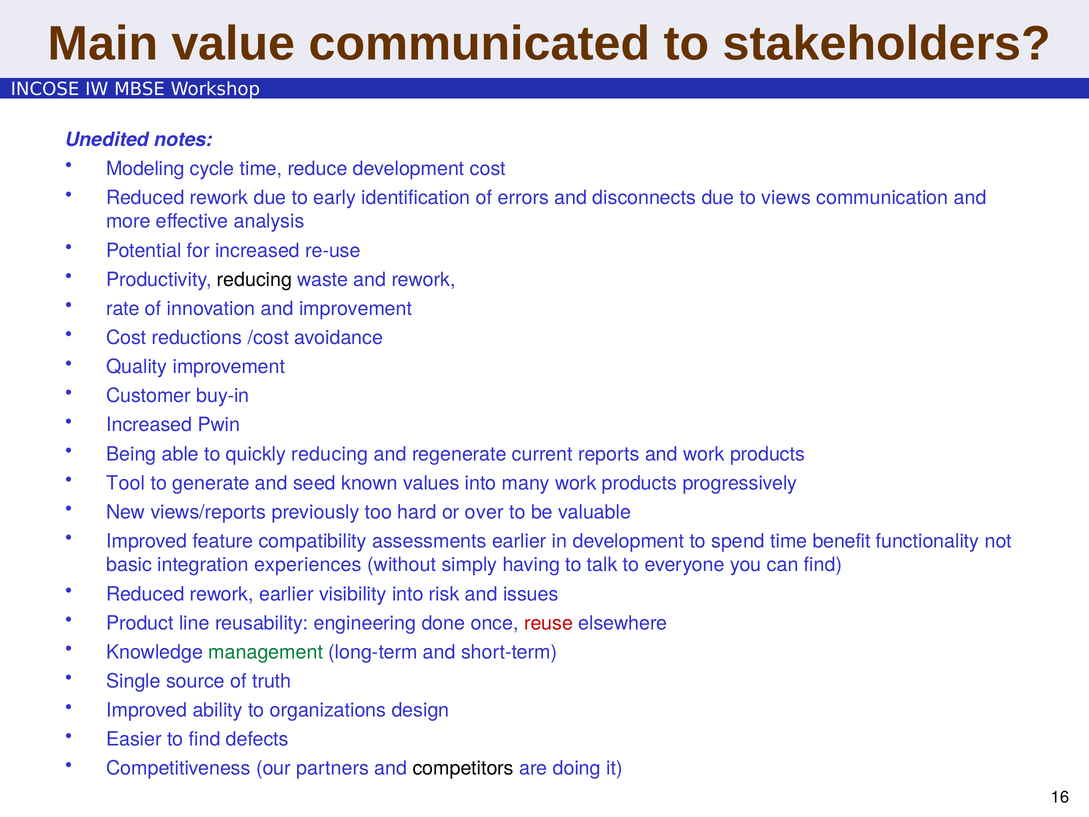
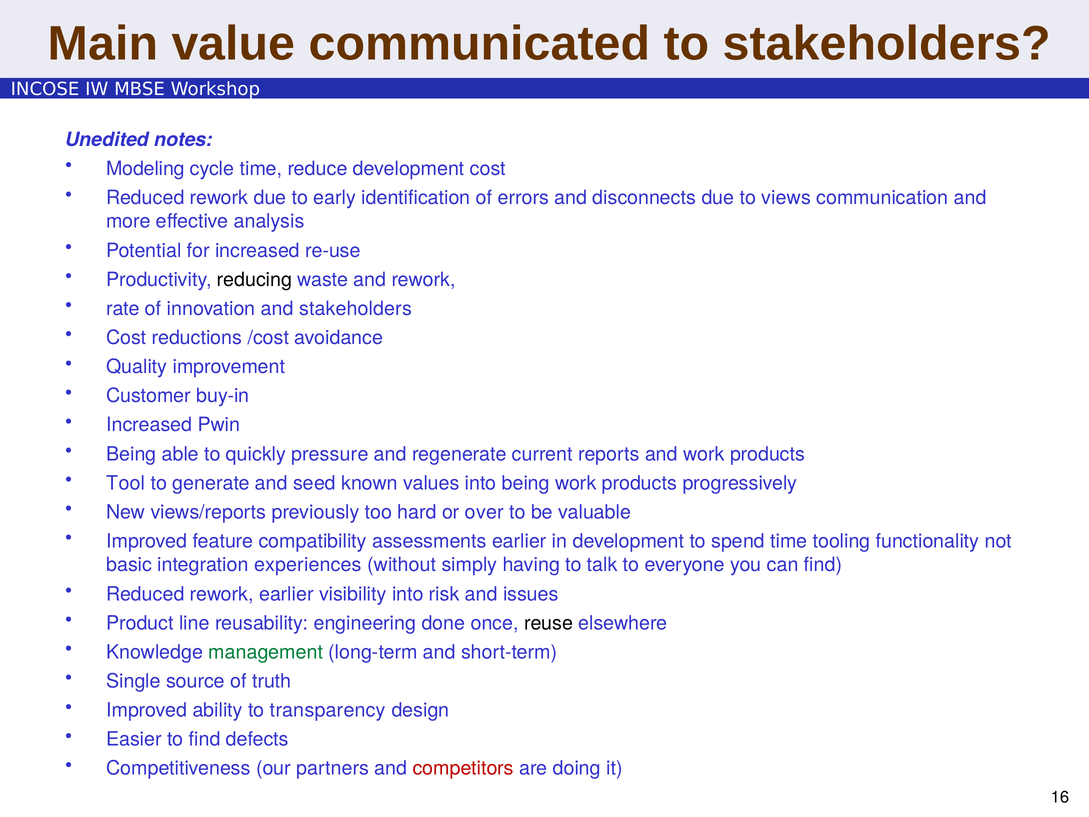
and improvement: improvement -> stakeholders
quickly reducing: reducing -> pressure
into many: many -> being
benefit: benefit -> tooling
reuse colour: red -> black
organizations: organizations -> transparency
competitors colour: black -> red
